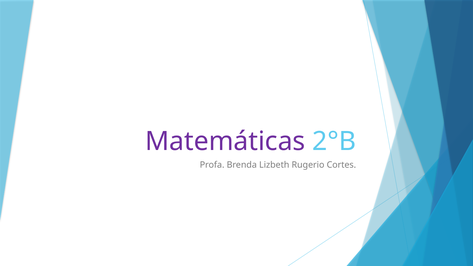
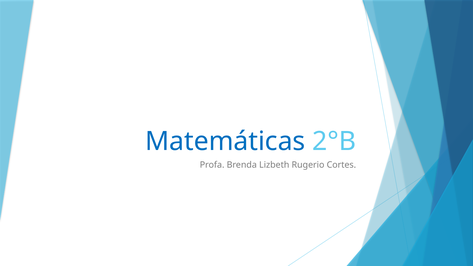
Matemáticas colour: purple -> blue
